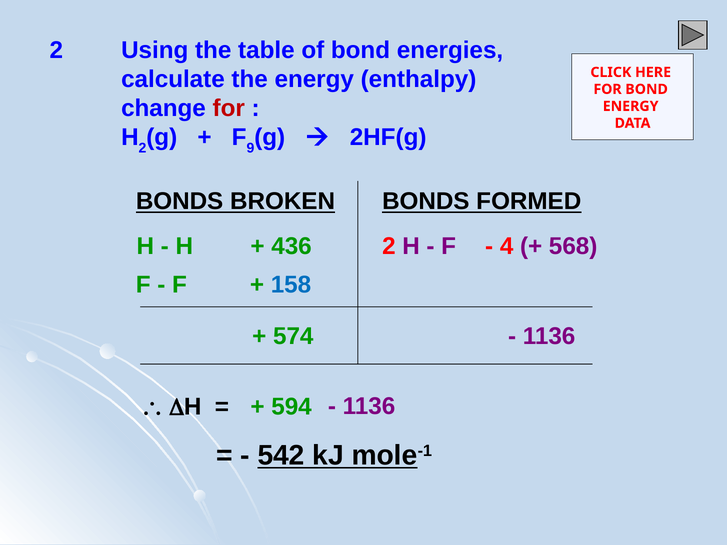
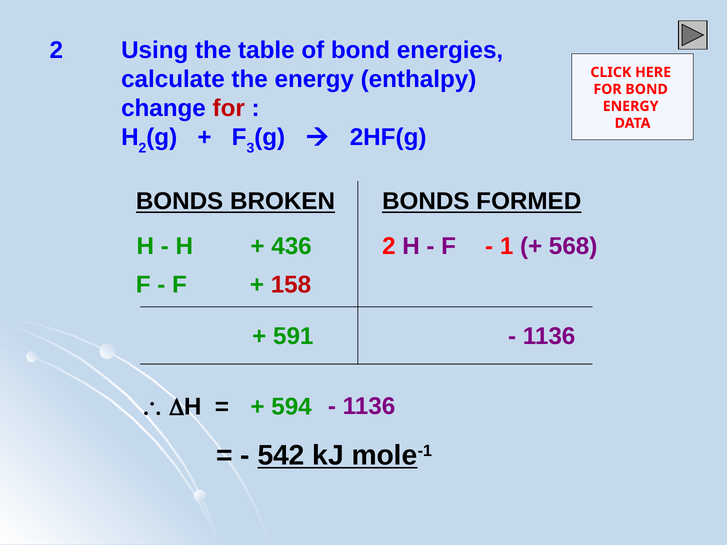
9: 9 -> 3
4: 4 -> 1
158 colour: blue -> red
574: 574 -> 591
